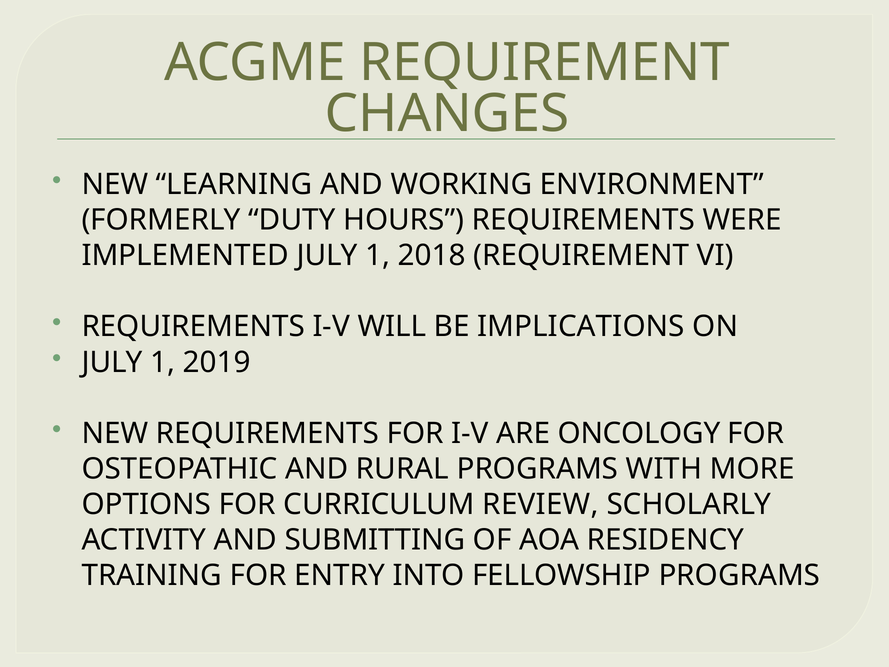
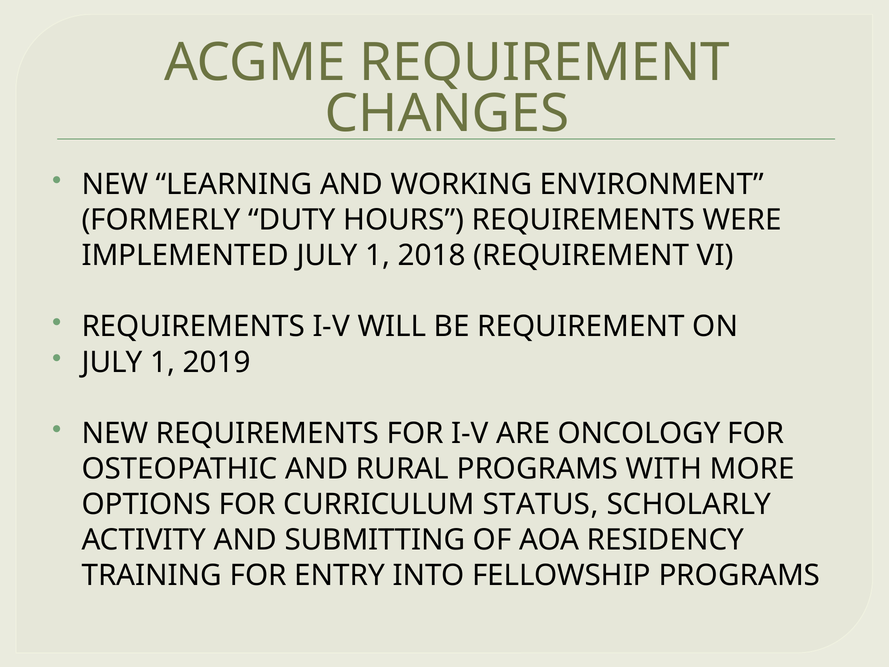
BE IMPLICATIONS: IMPLICATIONS -> REQUIREMENT
REVIEW: REVIEW -> STATUS
